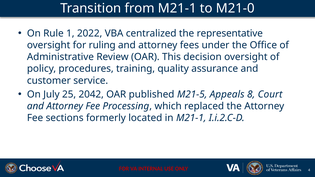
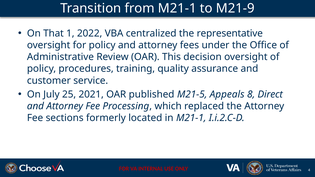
M21-0: M21-0 -> M21-9
Rule: Rule -> That
for ruling: ruling -> policy
2042: 2042 -> 2021
Court: Court -> Direct
